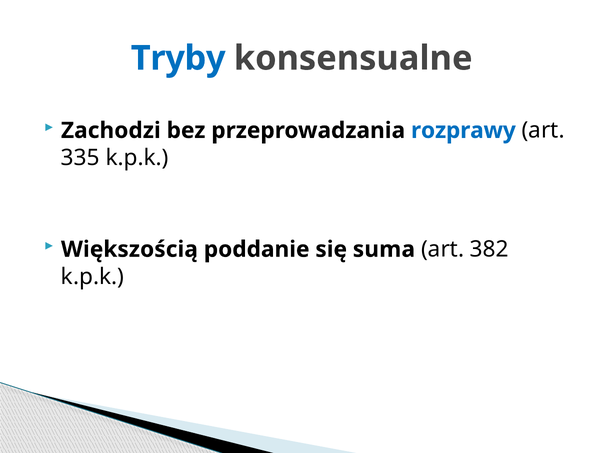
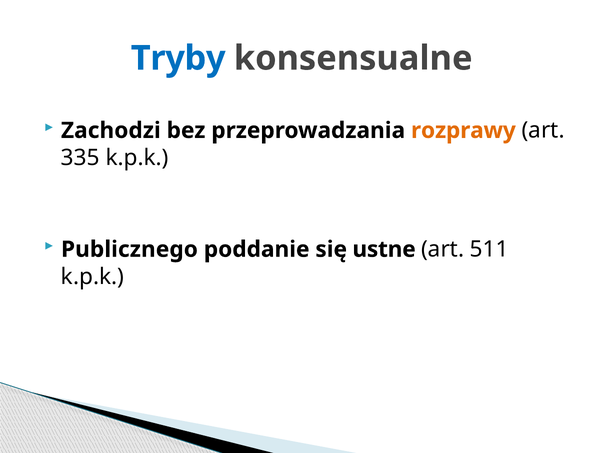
rozprawy colour: blue -> orange
Większością: Większością -> Publicznego
suma: suma -> ustne
382: 382 -> 511
